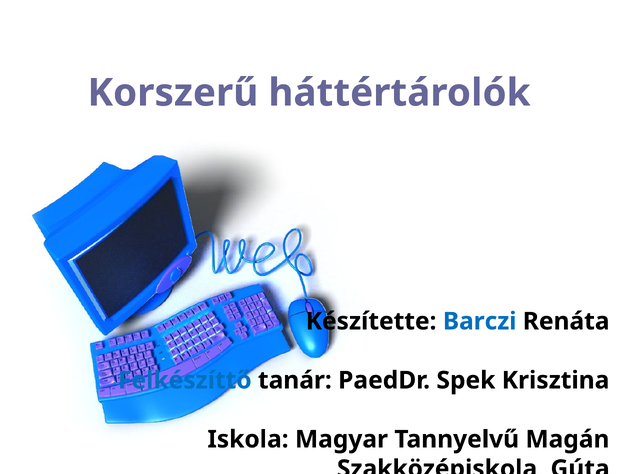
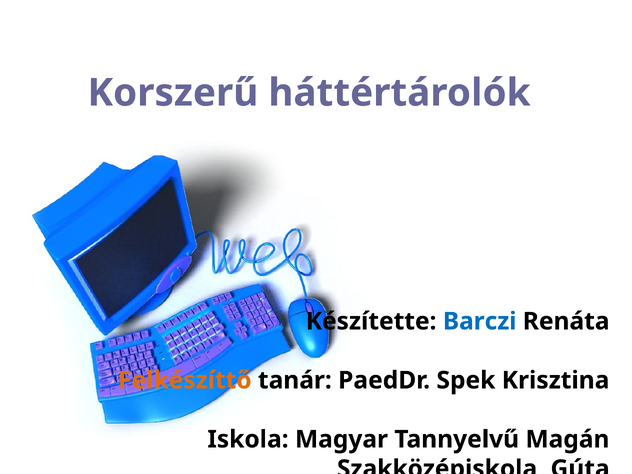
Felkészíttő colour: blue -> orange
